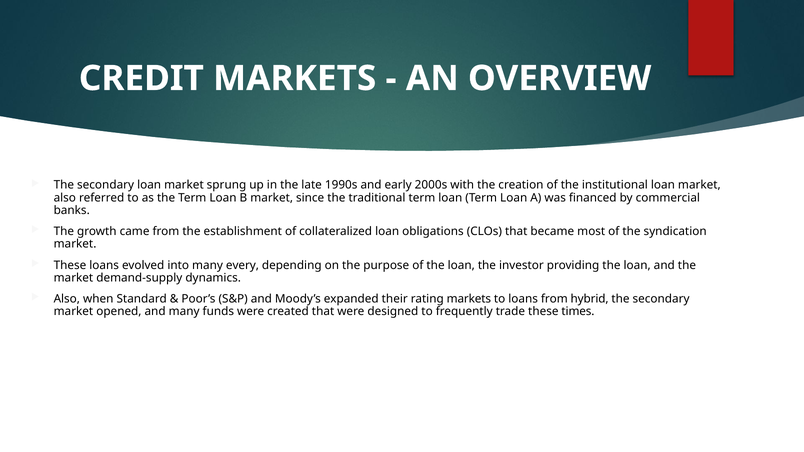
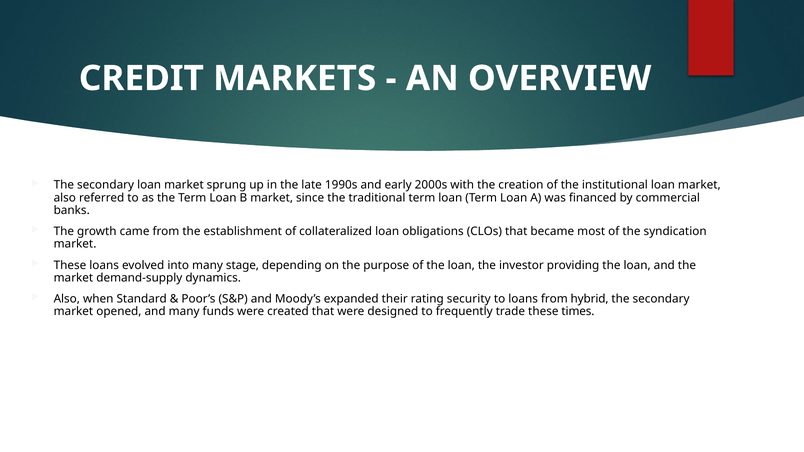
every: every -> stage
rating markets: markets -> security
